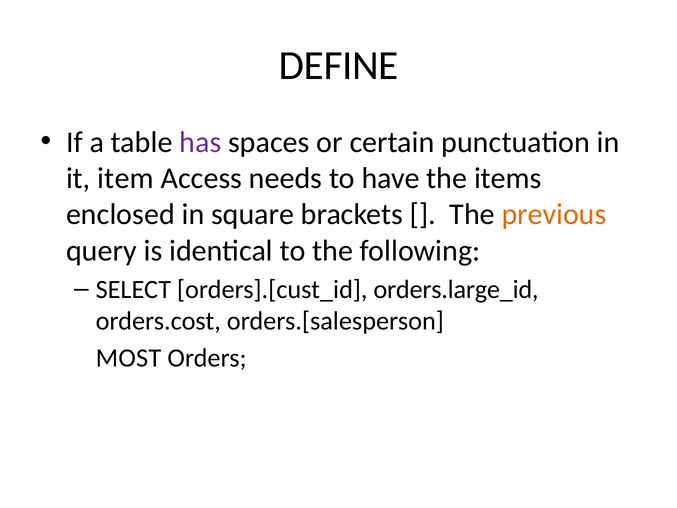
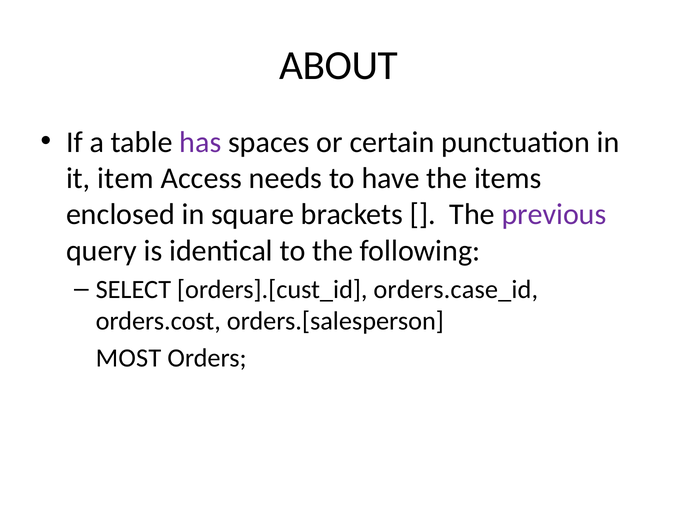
DEFINE: DEFINE -> ABOUT
previous colour: orange -> purple
orders.large_id: orders.large_id -> orders.case_id
